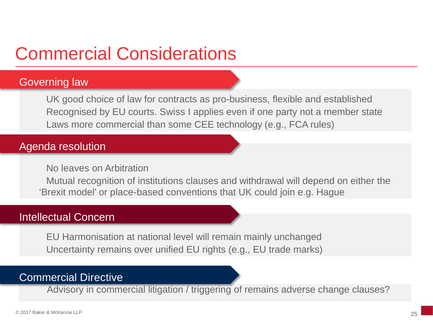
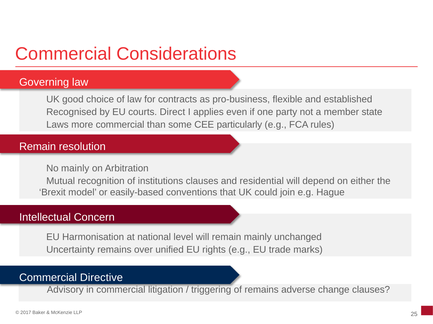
Swiss: Swiss -> Direct
technology: technology -> particularly
Agenda at (38, 147): Agenda -> Remain
No leaves: leaves -> mainly
withdrawal: withdrawal -> residential
place-based: place-based -> easily-based
